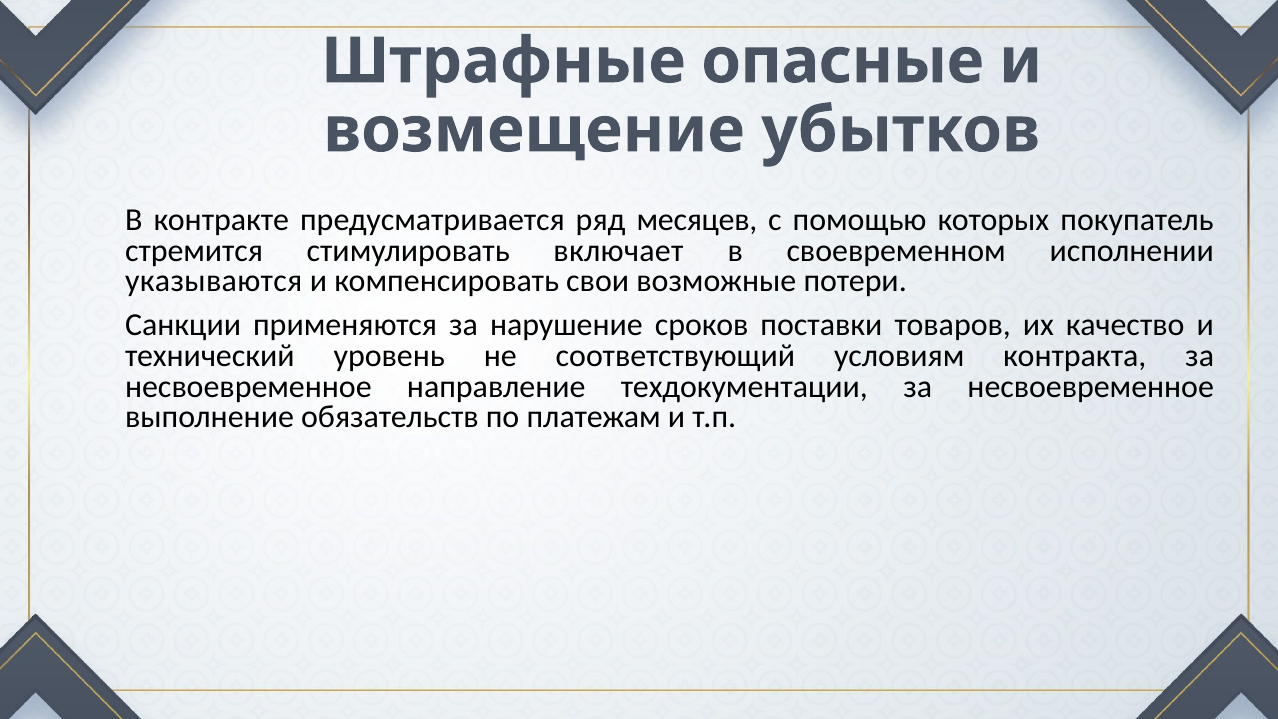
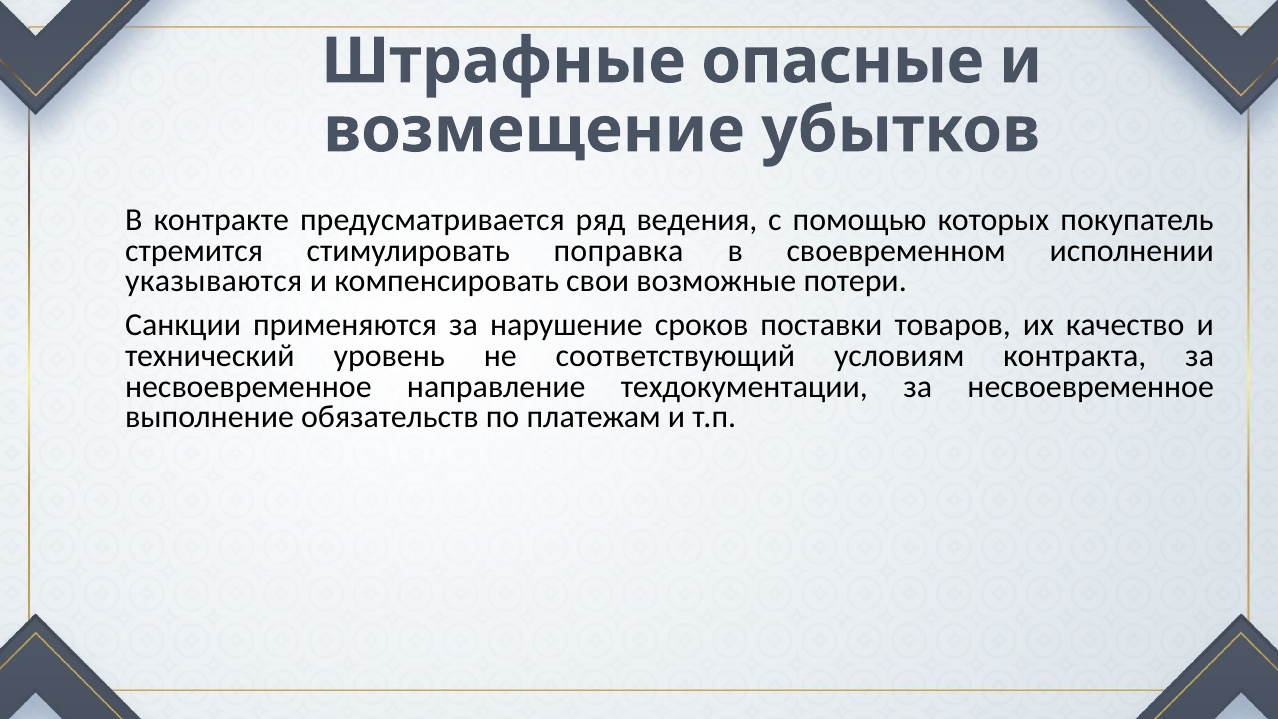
месяцев: месяцев -> ведения
включает: включает -> поправка
